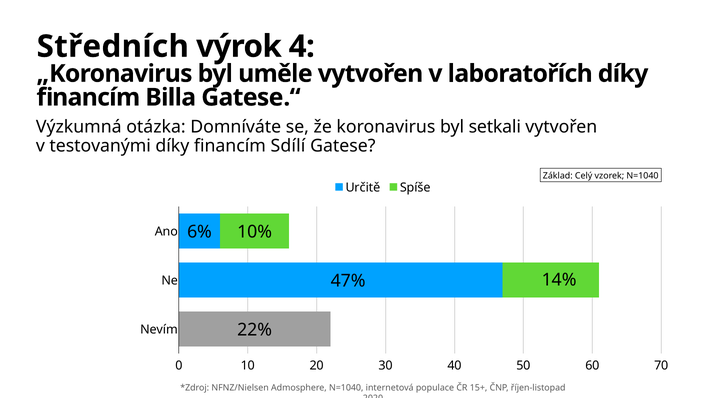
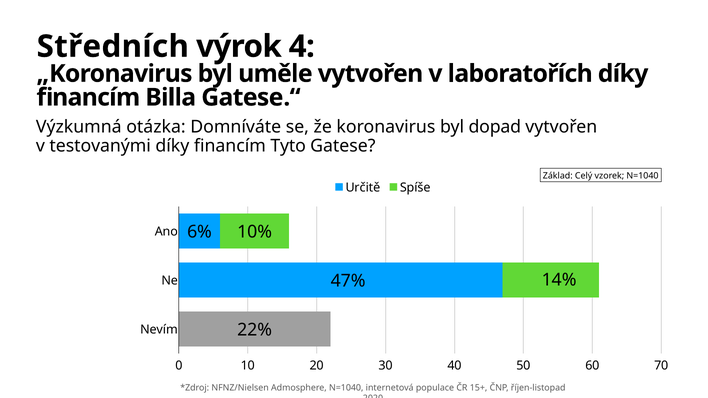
setkali: setkali -> dopad
Sdílí: Sdílí -> Tyto
